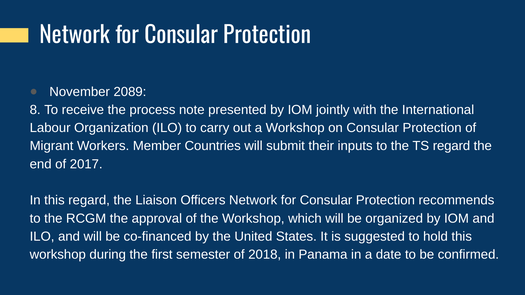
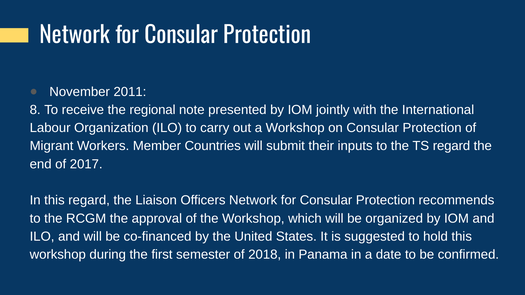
2089: 2089 -> 2011
process: process -> regional
